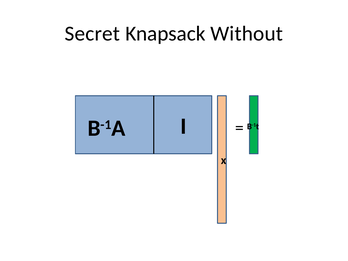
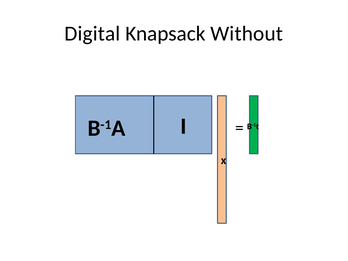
Secret: Secret -> Digital
